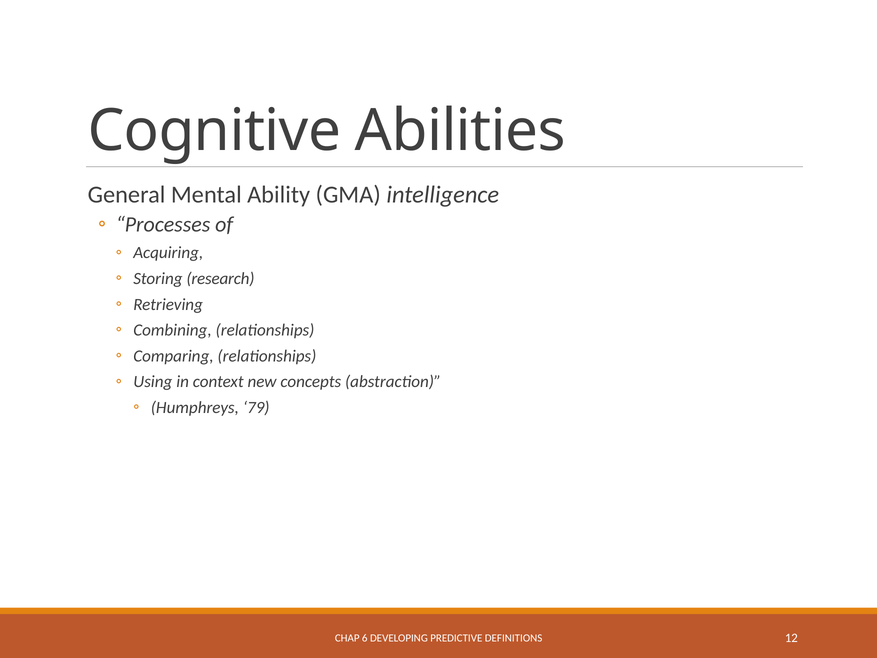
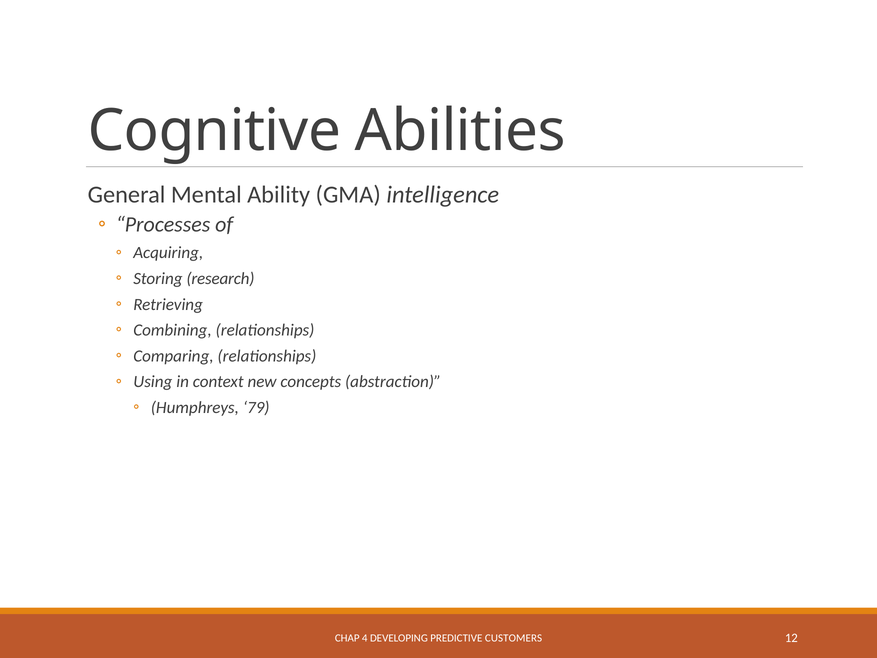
6: 6 -> 4
DEFINITIONS: DEFINITIONS -> CUSTOMERS
